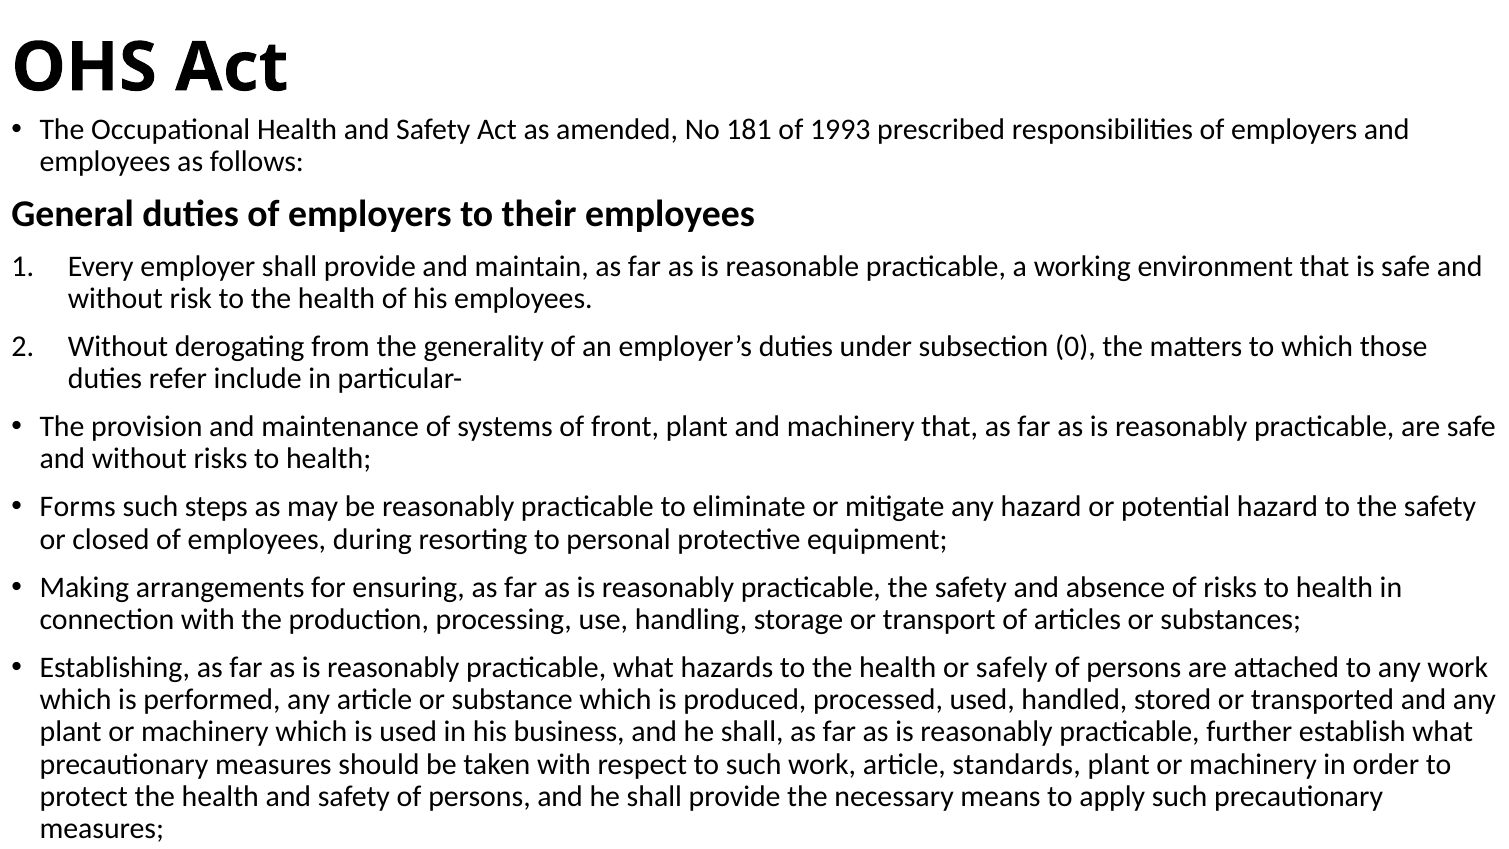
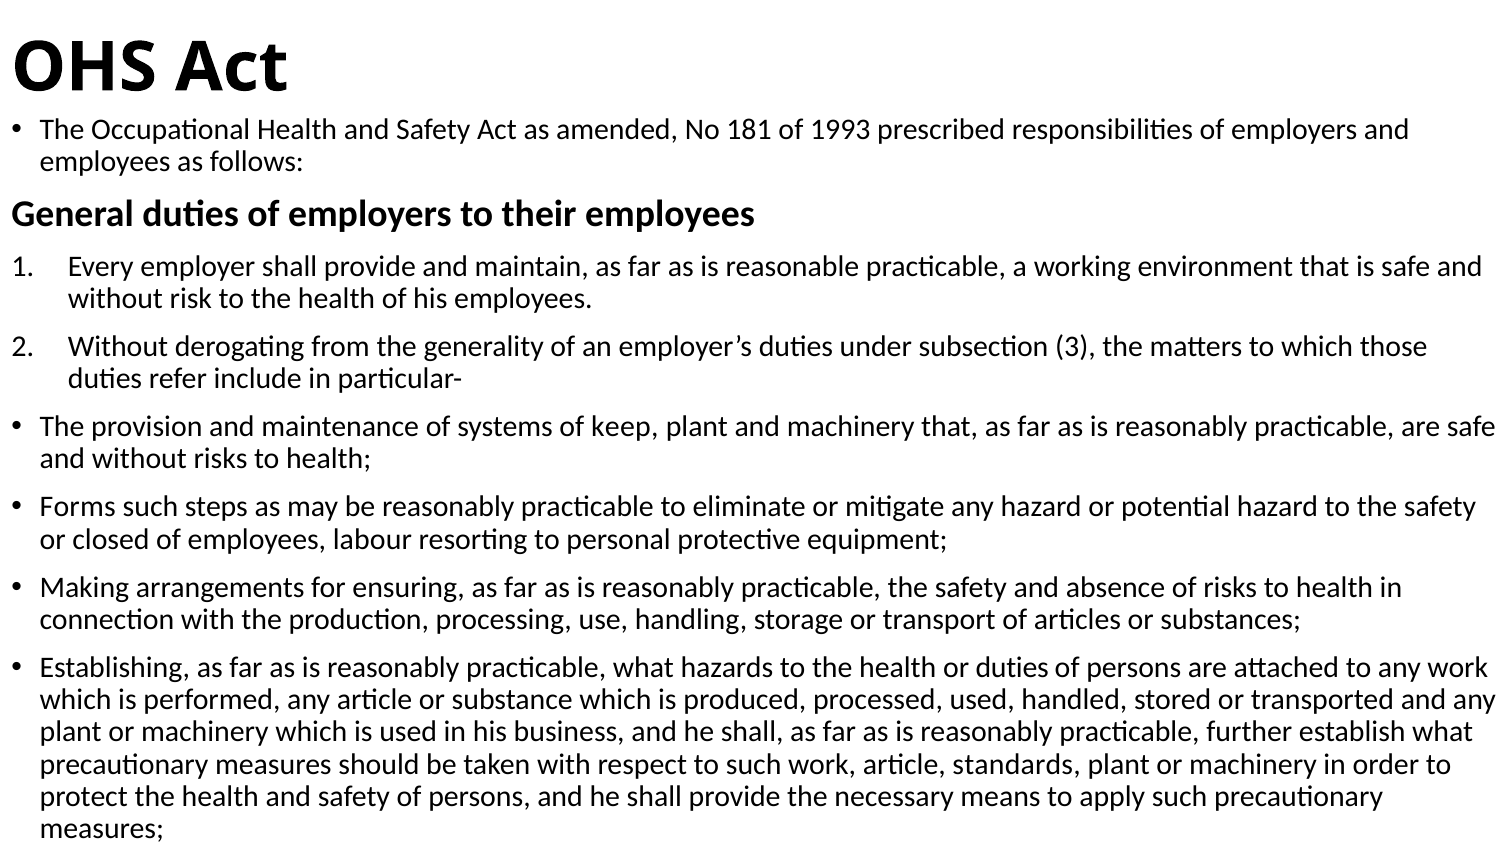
0: 0 -> 3
front: front -> keep
during: during -> labour
or safely: safely -> duties
